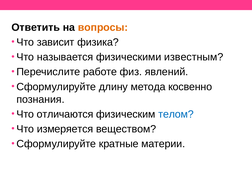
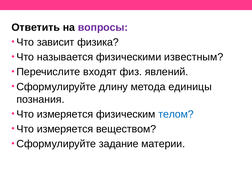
вопросы colour: orange -> purple
работе: работе -> входят
косвенно: косвенно -> единицы
отличаются at (65, 114): отличаются -> измеряется
кратные: кратные -> задание
